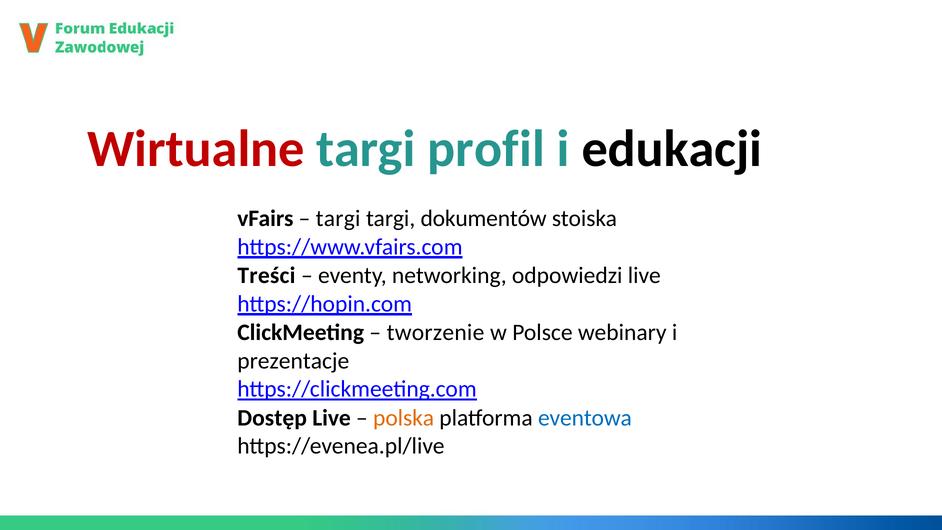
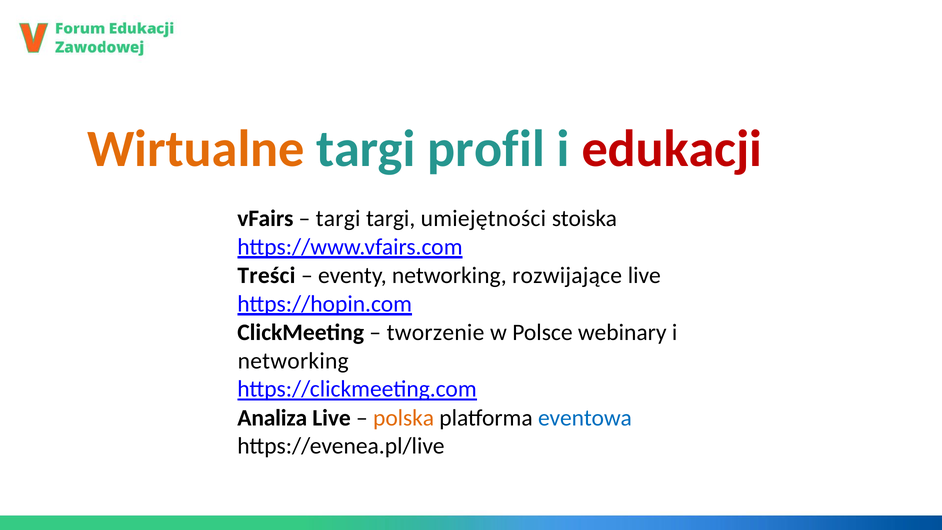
Wirtualne colour: red -> orange
edukacji colour: black -> red
dokumentów: dokumentów -> umiejętności
odpowiedzi: odpowiedzi -> rozwijające
prezentacje at (293, 361): prezentacje -> networking
Dostęp: Dostęp -> Analiza
